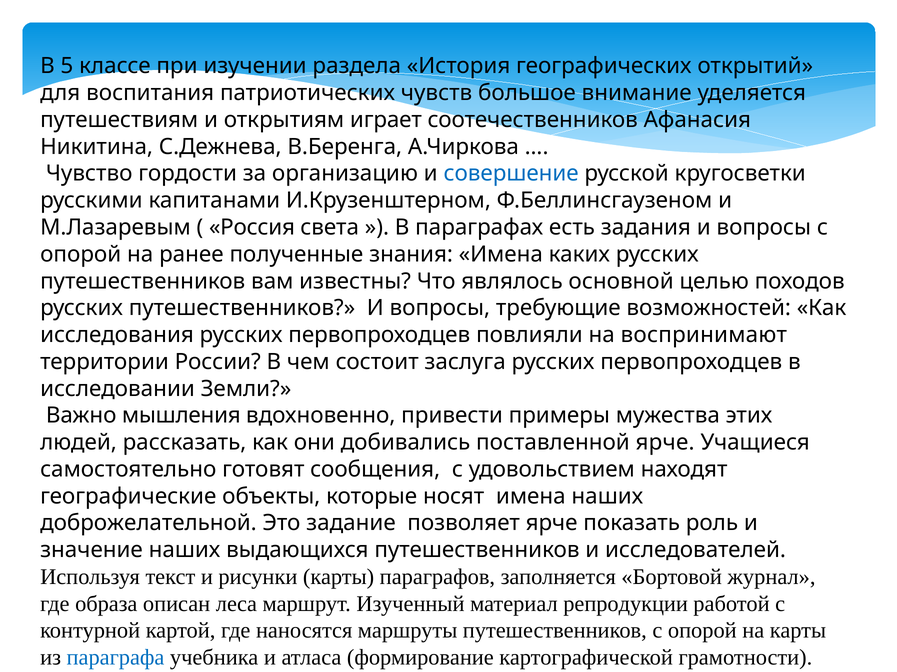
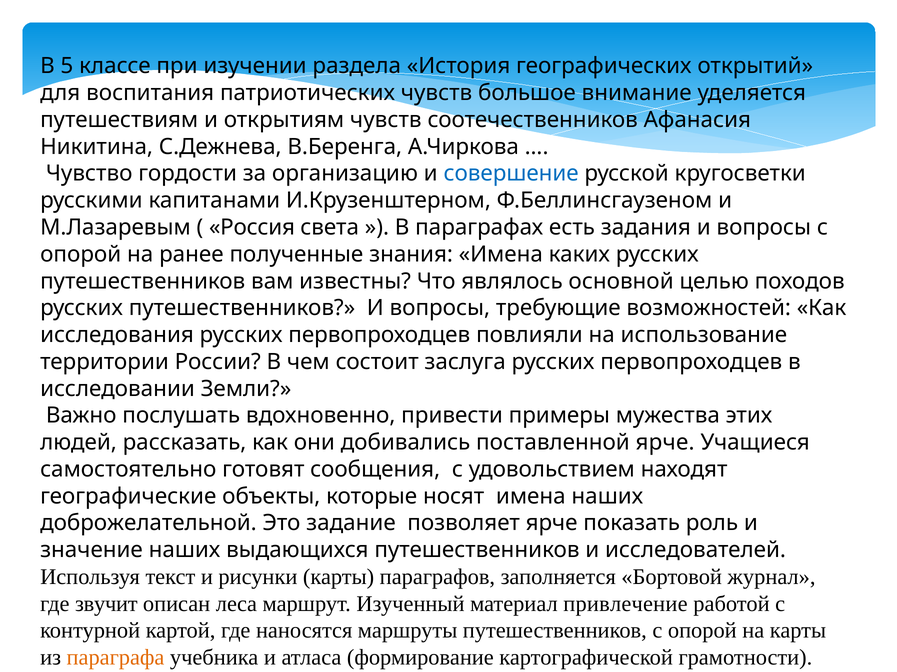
открытиям играет: играет -> чувств
воспринимают: воспринимают -> использование
мышления: мышления -> послушать
образа: образа -> звучит
репродукции: репродукции -> привлечение
параграфа colour: blue -> orange
